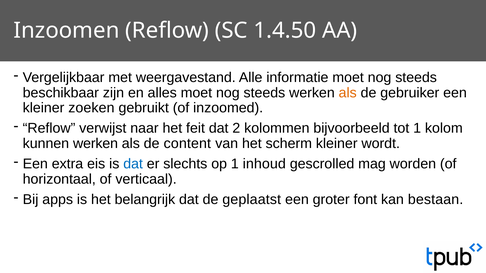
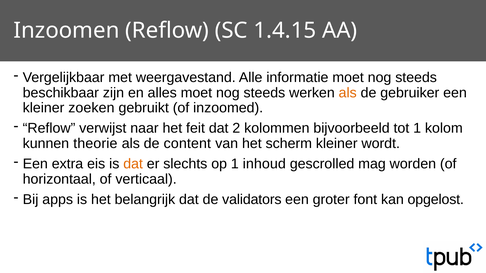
1.4.50: 1.4.50 -> 1.4.15
kunnen werken: werken -> theorie
dat at (133, 164) colour: blue -> orange
geplaatst: geplaatst -> validators
bestaan: bestaan -> opgelost
